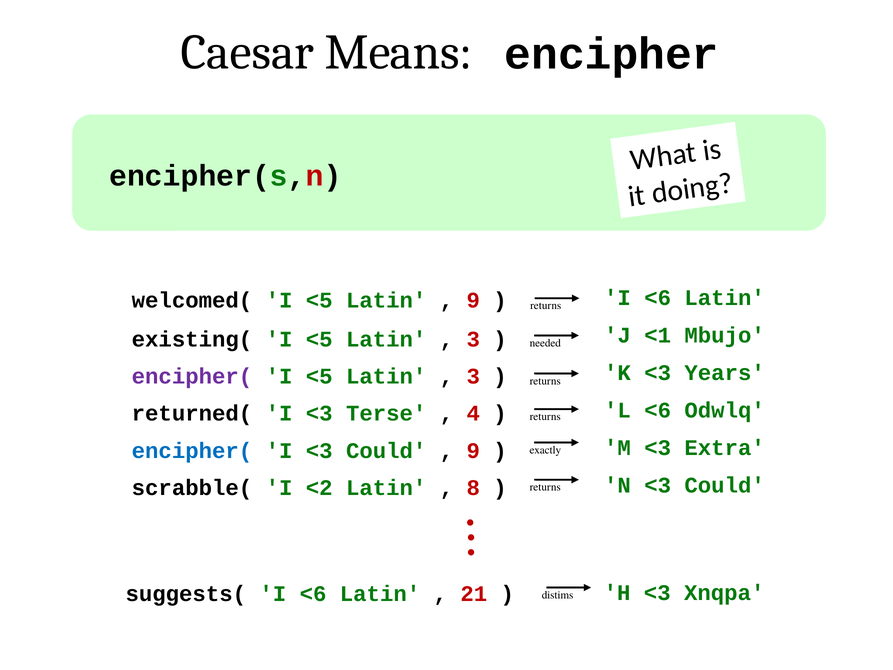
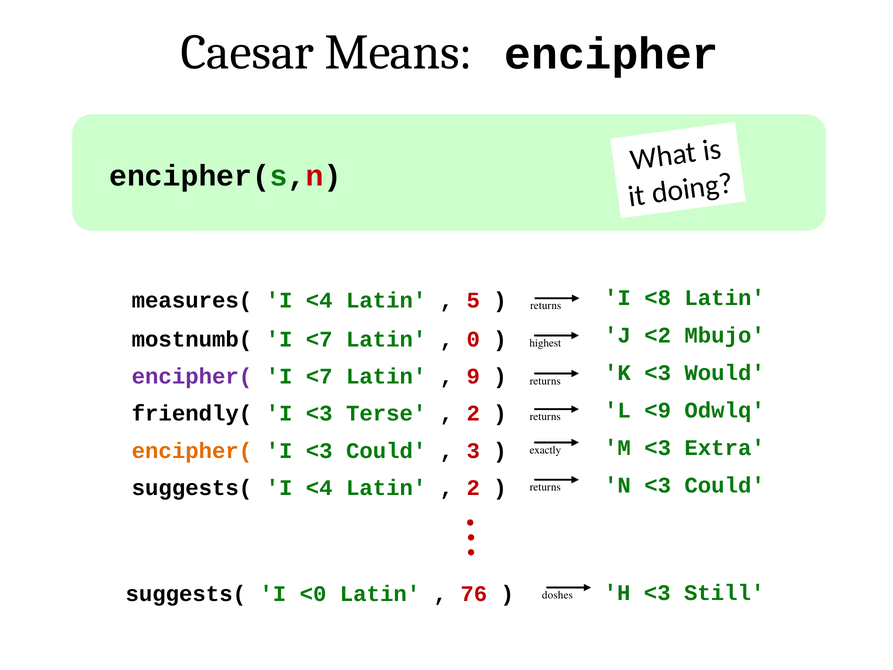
<6 at (658, 298): <6 -> <8
welcomed(: welcomed( -> measures(
<5 at (319, 300): <5 -> <4
9 at (473, 300): 9 -> 5
<1: <1 -> <2
existing(: existing( -> mostnumb(
<5 at (319, 339): <5 -> <7
3 at (473, 339): 3 -> 0
needed: needed -> highest
Years: Years -> Would
<5 at (319, 376): <5 -> <7
3 at (473, 376): 3 -> 9
L <6: <6 -> <9
returned(: returned( -> friendly(
4 at (473, 413): 4 -> 2
encipher( at (192, 451) colour: blue -> orange
9 at (473, 451): 9 -> 3
scrabble( at (192, 488): scrabble( -> suggests(
<2 at (319, 488): <2 -> <4
8 at (473, 488): 8 -> 2
Xnqpa: Xnqpa -> Still
<6 at (313, 594): <6 -> <0
21: 21 -> 76
distims: distims -> doshes
